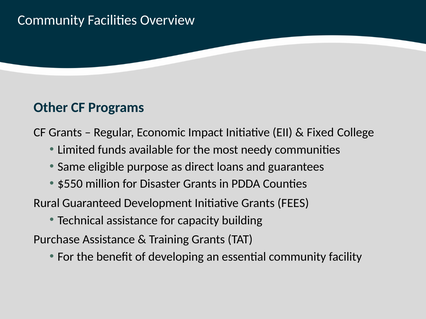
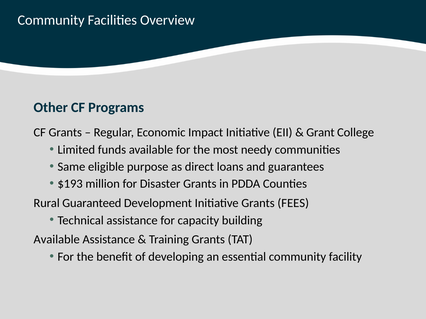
Fixed: Fixed -> Grant
$550: $550 -> $193
Purchase at (57, 240): Purchase -> Available
